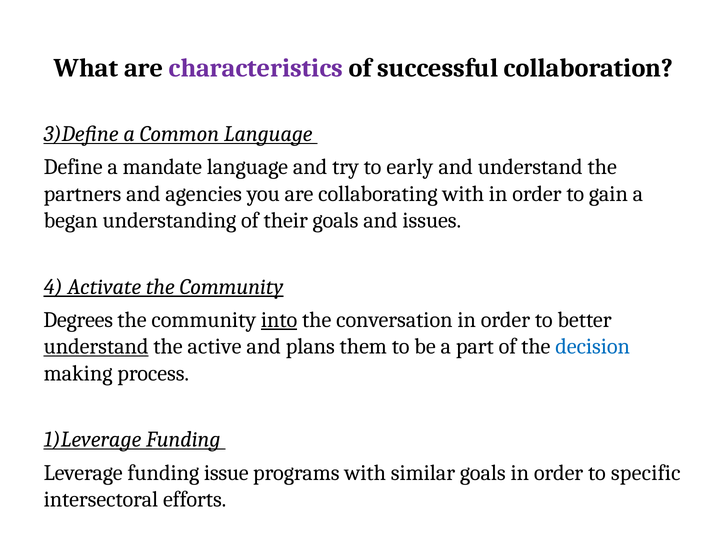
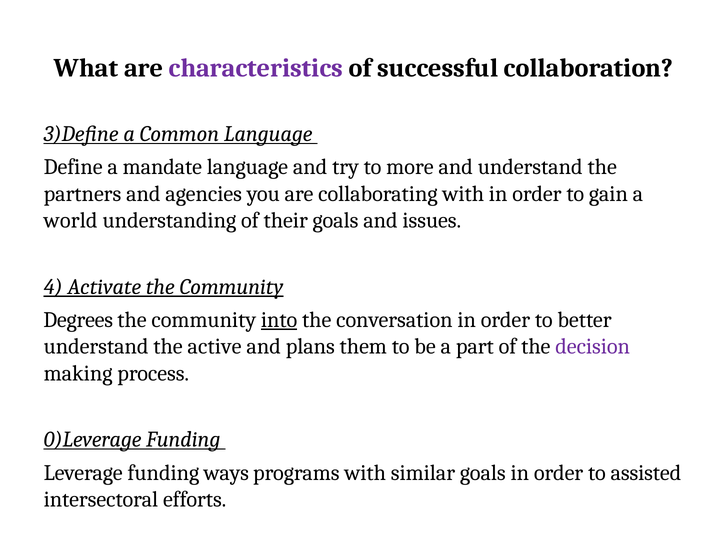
early: early -> more
began: began -> world
understand at (96, 347) underline: present -> none
decision colour: blue -> purple
1)Leverage: 1)Leverage -> 0)Leverage
issue: issue -> ways
specific: specific -> assisted
